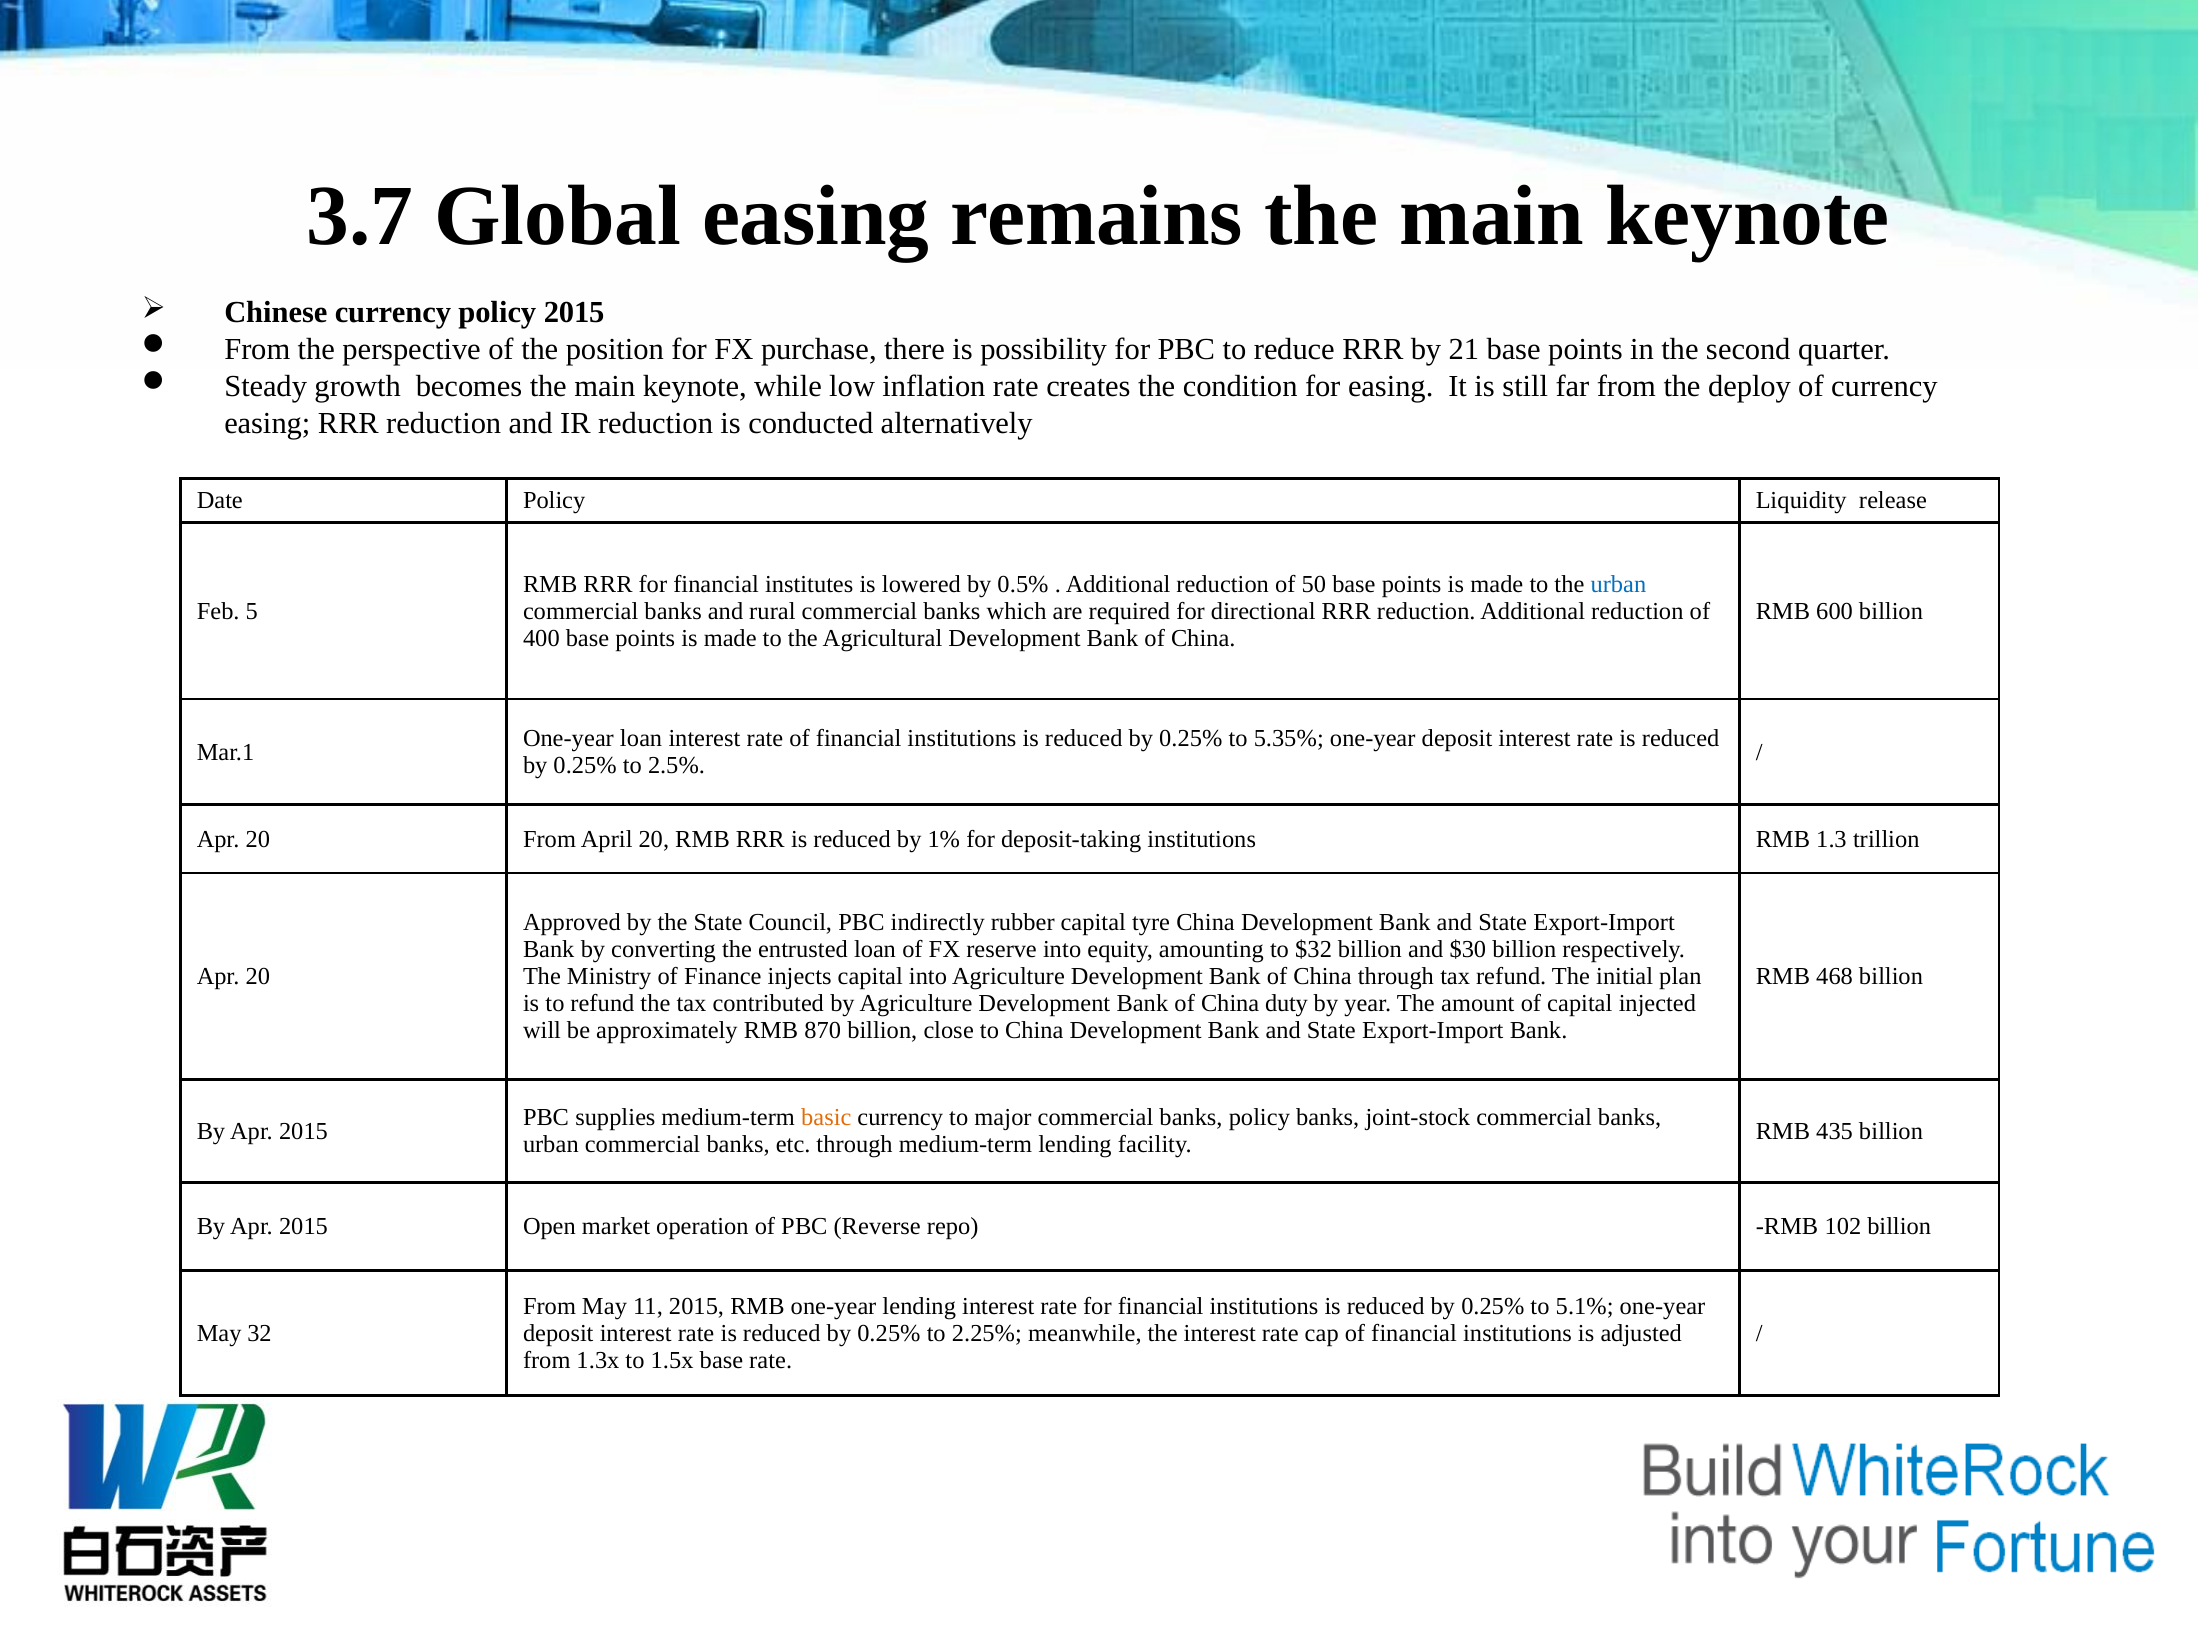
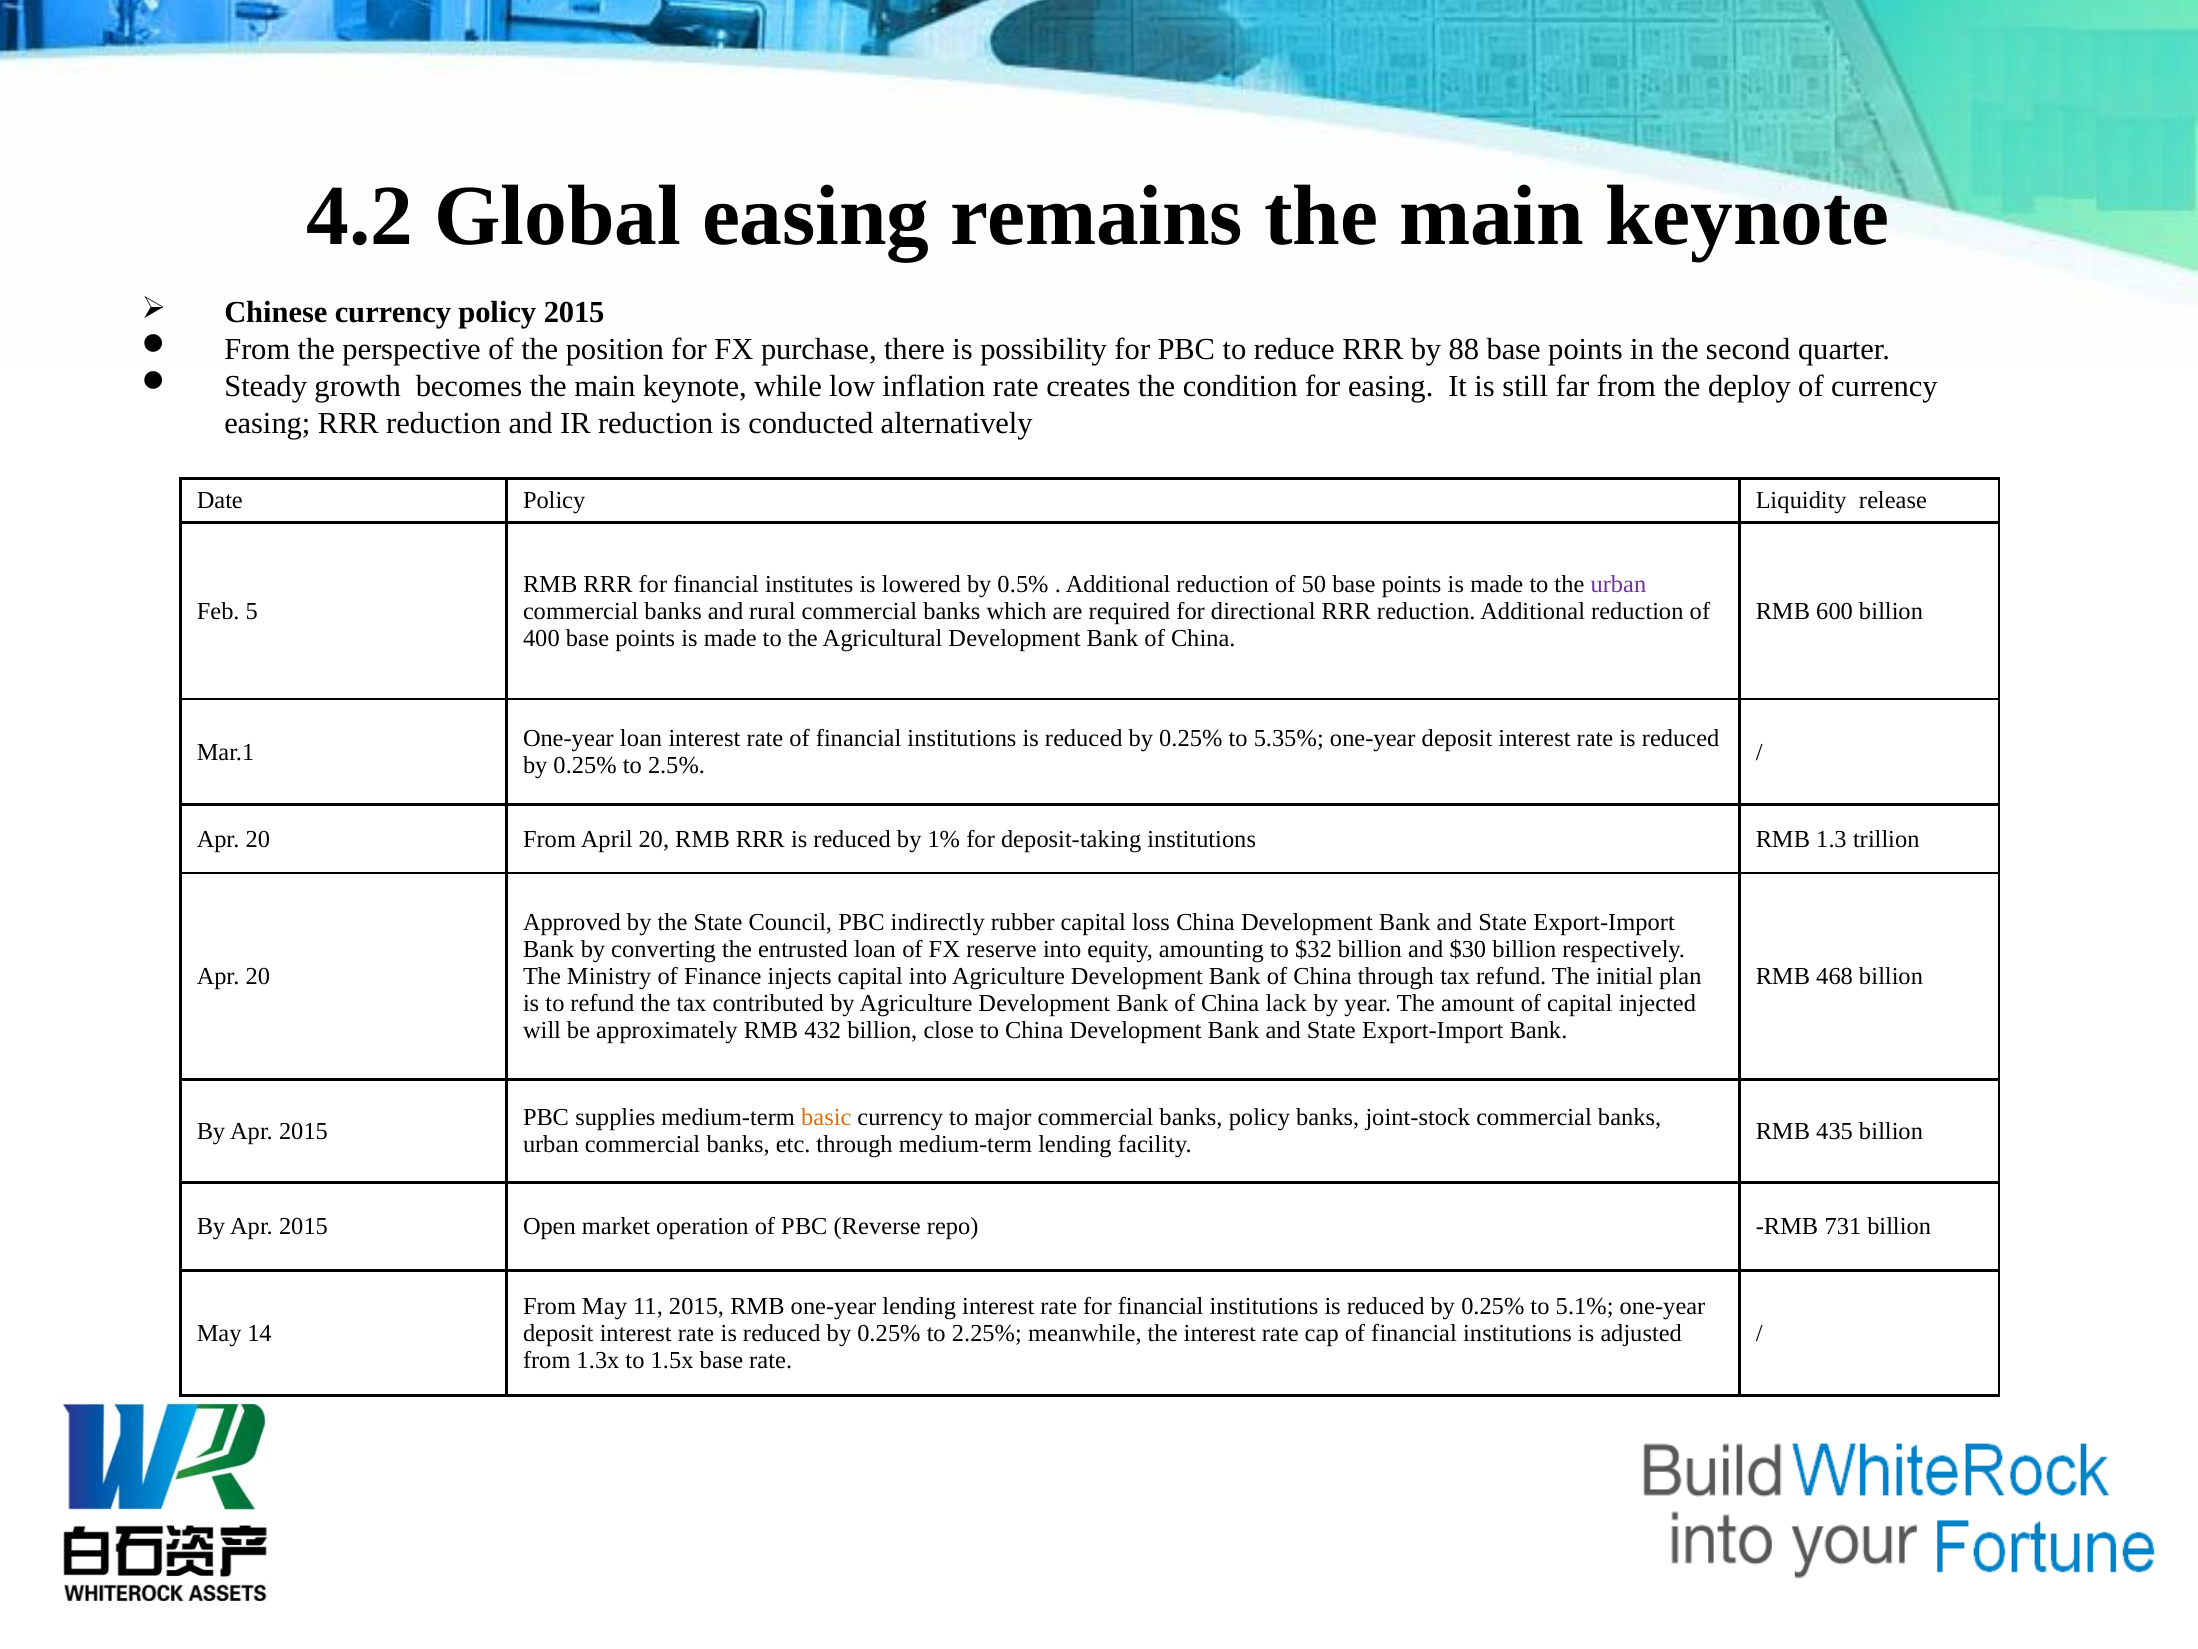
3.7: 3.7 -> 4.2
21: 21 -> 88
urban at (1618, 584) colour: blue -> purple
tyre: tyre -> loss
duty: duty -> lack
870: 870 -> 432
102: 102 -> 731
32: 32 -> 14
